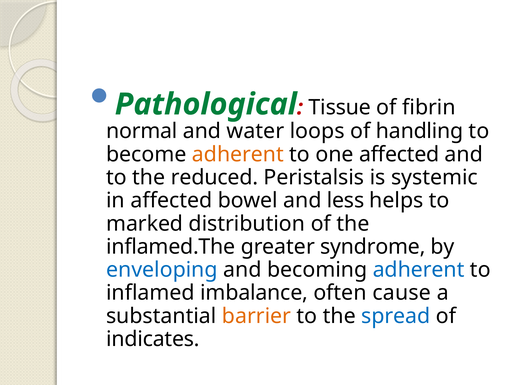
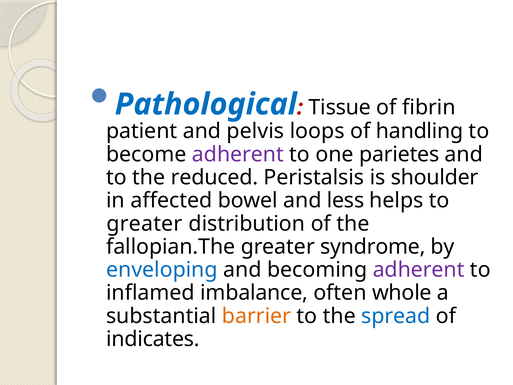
Pathological colour: green -> blue
normal: normal -> patient
water: water -> pelvis
adherent at (238, 154) colour: orange -> purple
one affected: affected -> parietes
systemic: systemic -> shoulder
marked at (145, 223): marked -> greater
inflamed.The: inflamed.The -> fallopian.The
adherent at (419, 270) colour: blue -> purple
cause: cause -> whole
